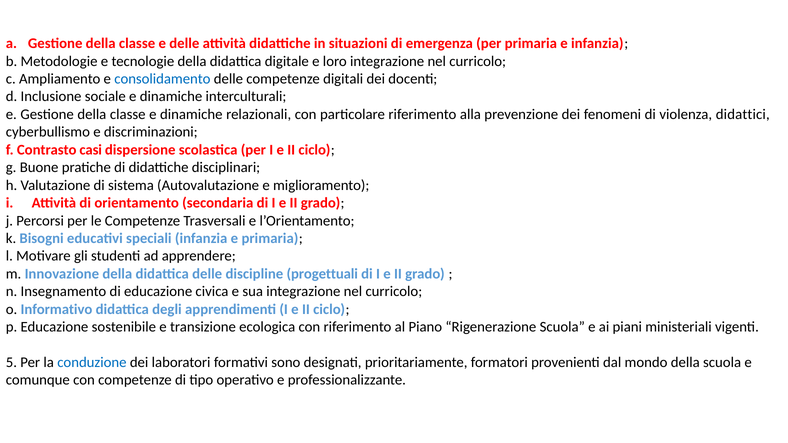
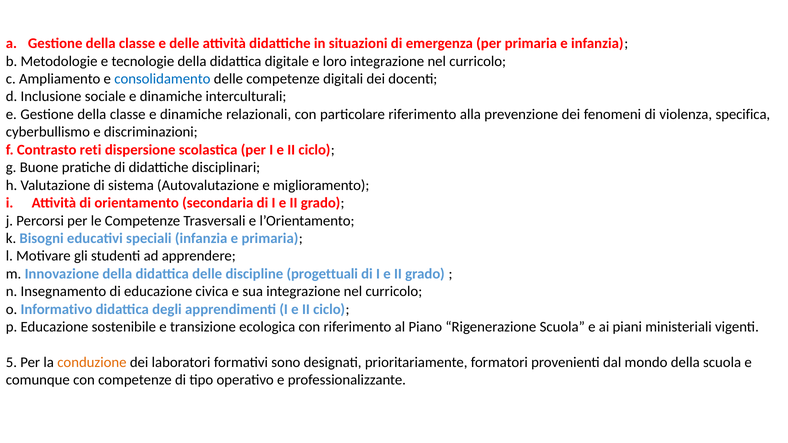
didattici: didattici -> specifica
casi: casi -> reti
conduzione colour: blue -> orange
